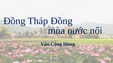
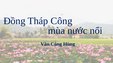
Tháp Đồng: Đồng -> Công
